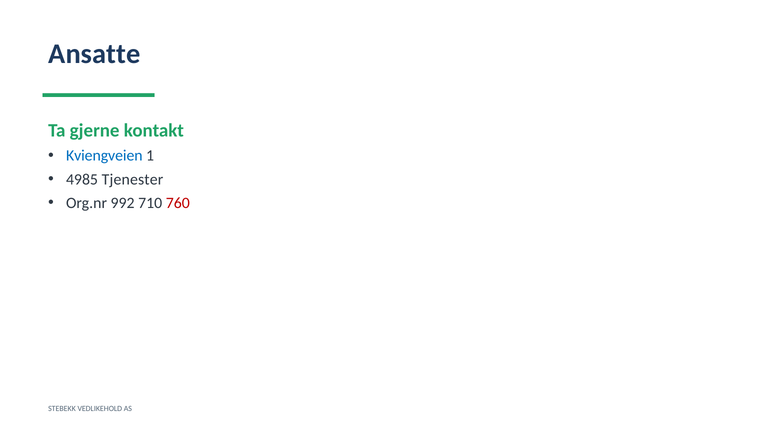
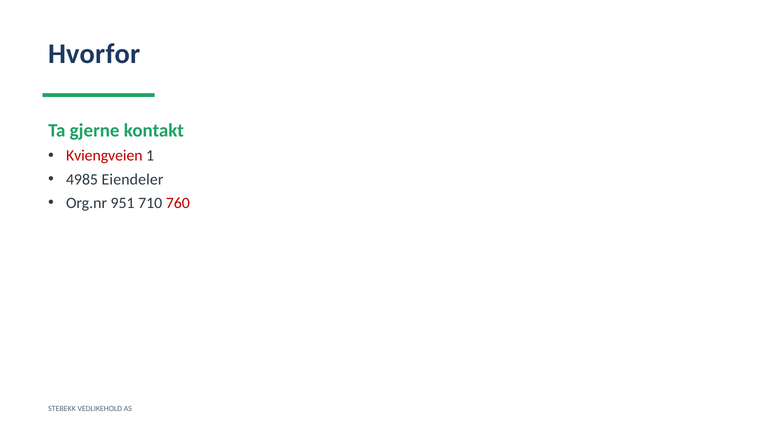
Ansatte: Ansatte -> Hvorfor
Kviengveien colour: blue -> red
Tjenester: Tjenester -> Eiendeler
992: 992 -> 951
